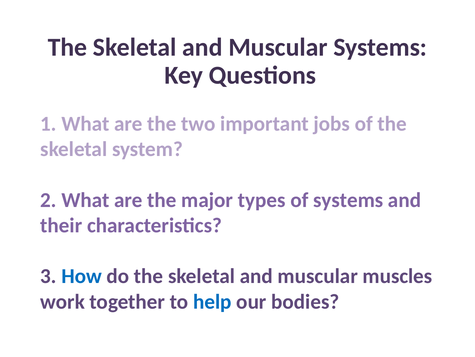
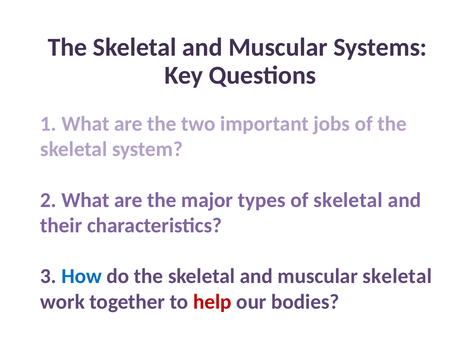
of systems: systems -> skeletal
muscular muscles: muscles -> skeletal
help colour: blue -> red
